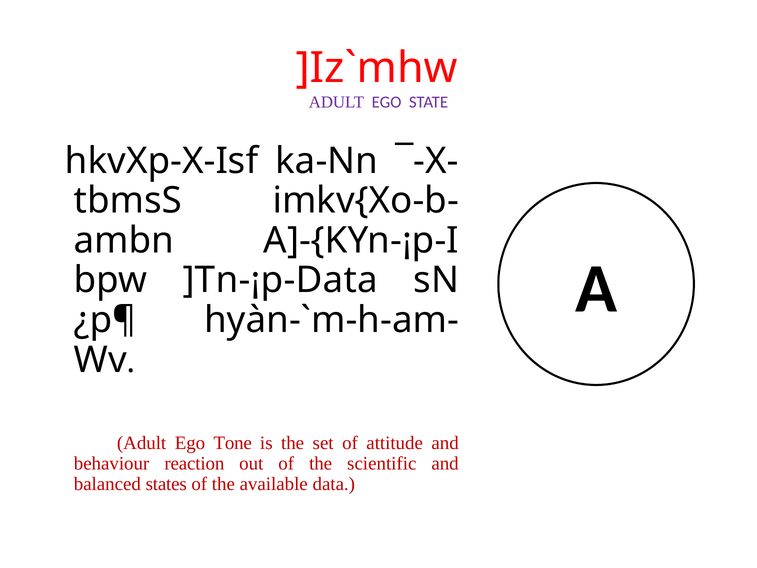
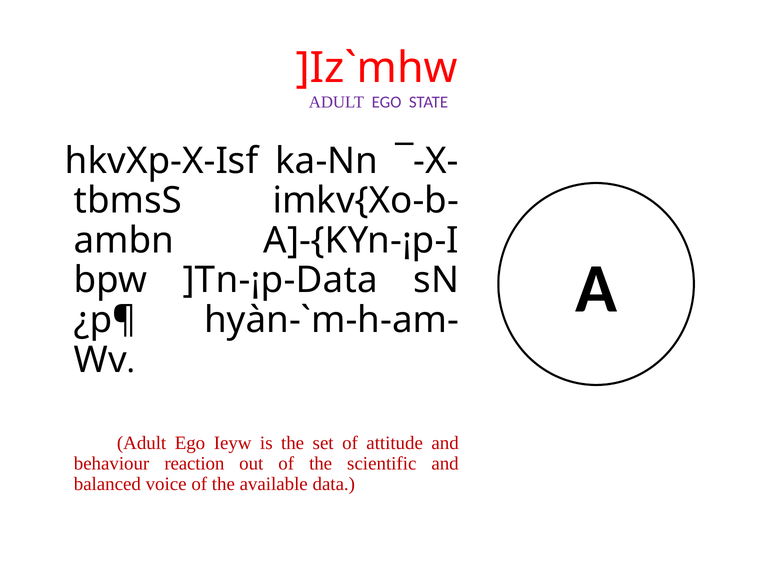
Tone: Tone -> Ieyw
states: states -> voice
